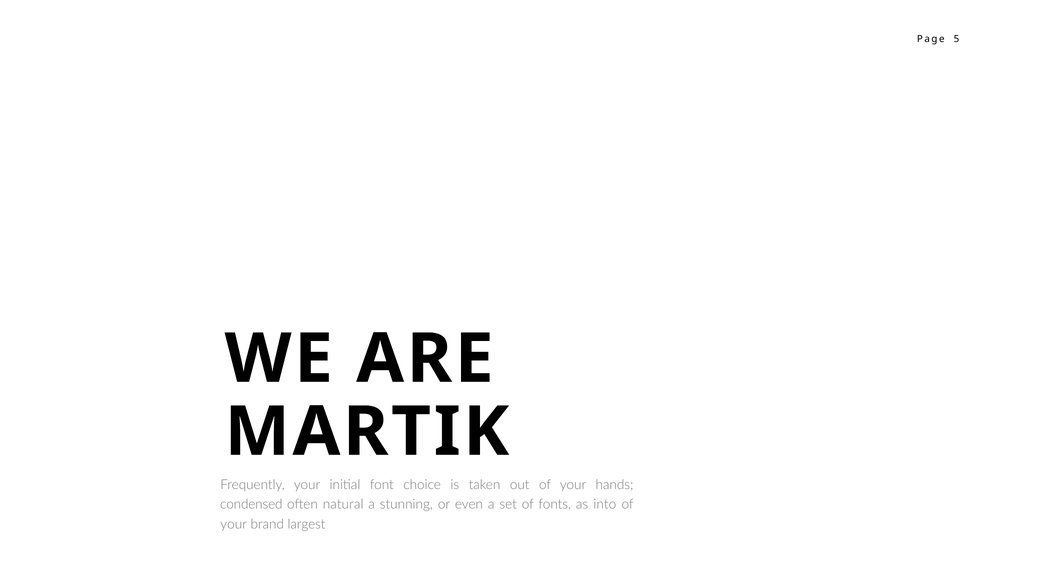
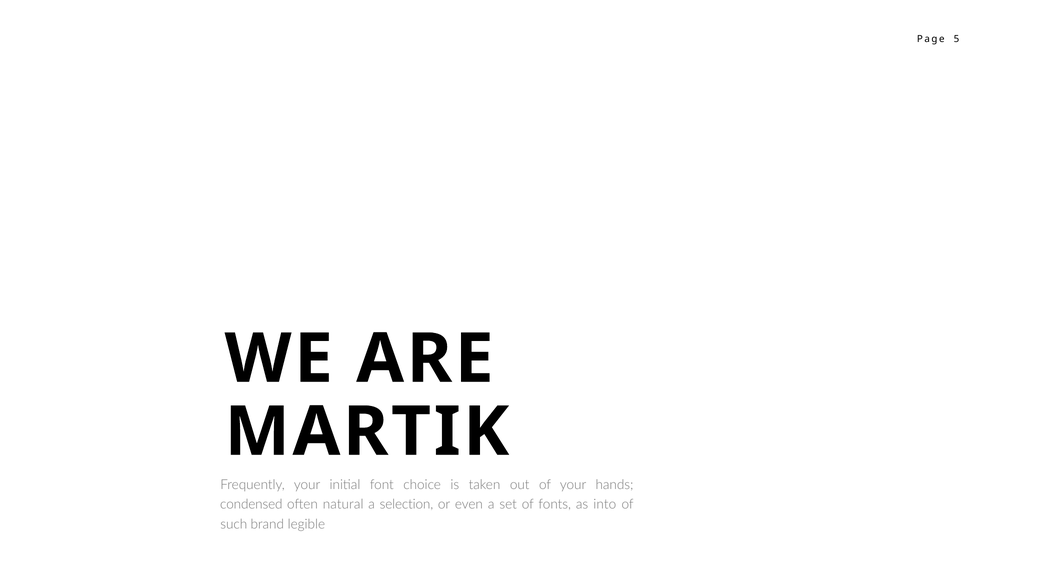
stunning: stunning -> selection
your at (234, 524): your -> such
largest: largest -> legible
